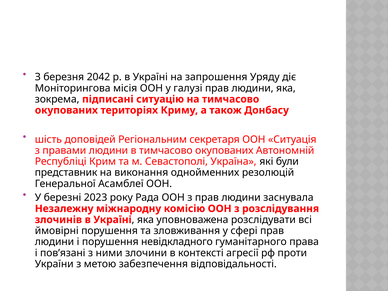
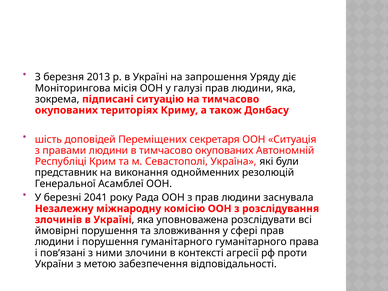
2042: 2042 -> 2013
Регіональним: Регіональним -> Переміщених
2023: 2023 -> 2041
порушення невідкладного: невідкладного -> гуманітарного
